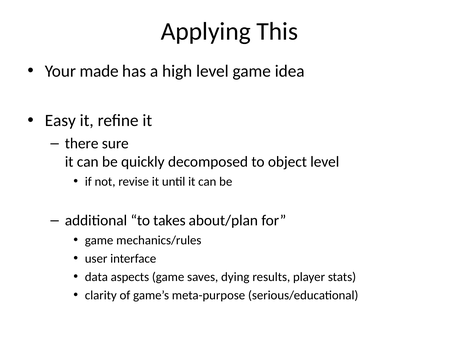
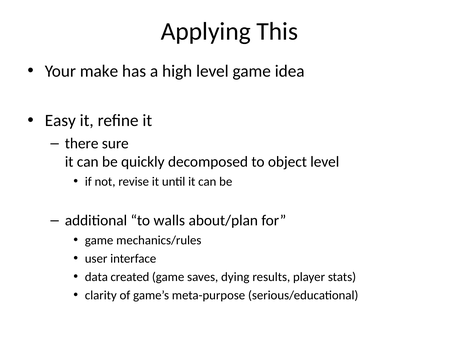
made: made -> make
takes: takes -> walls
aspects: aspects -> created
